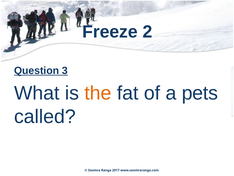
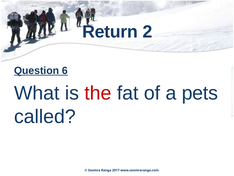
Freeze: Freeze -> Return
3: 3 -> 6
the colour: orange -> red
